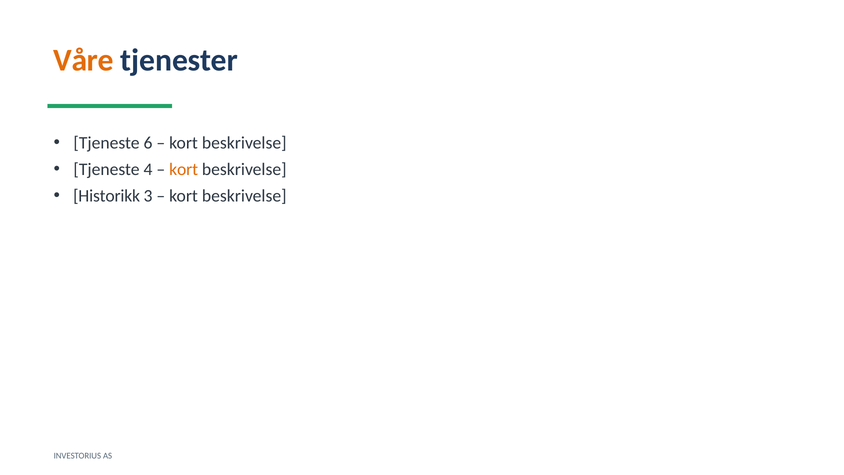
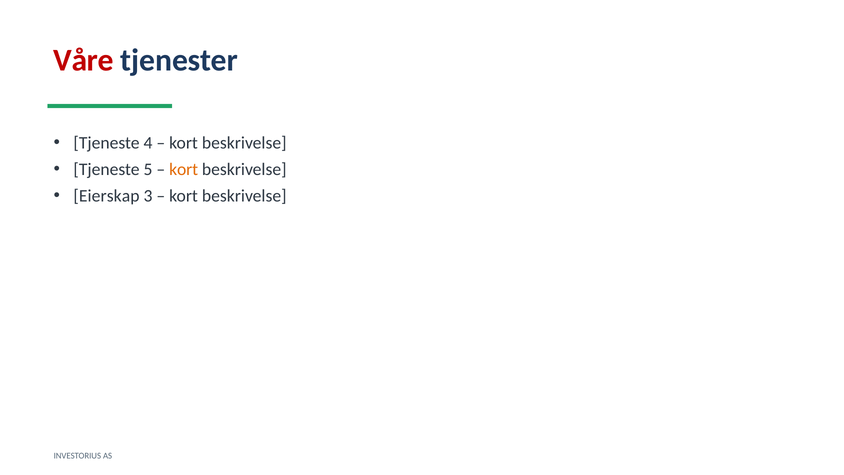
Våre colour: orange -> red
6: 6 -> 4
4: 4 -> 5
Historikk: Historikk -> Eierskap
